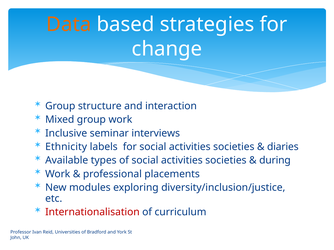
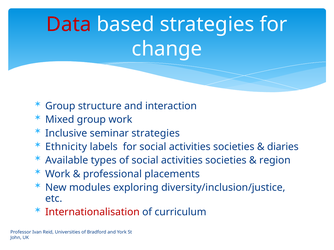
Data colour: orange -> red
seminar interviews: interviews -> strategies
during: during -> region
